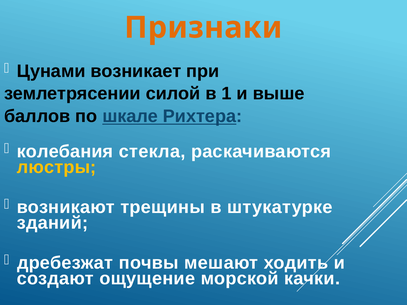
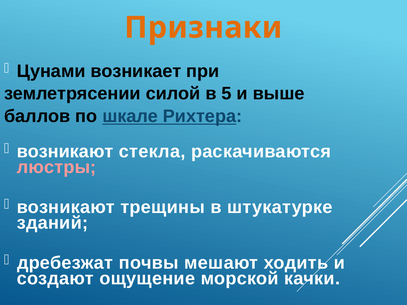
1: 1 -> 5
колебания at (65, 152): колебания -> возникают
люстры colour: yellow -> pink
